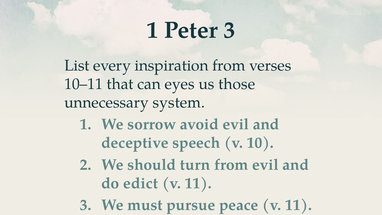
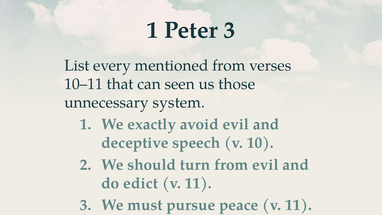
inspiration: inspiration -> mentioned
eyes: eyes -> seen
sorrow: sorrow -> exactly
